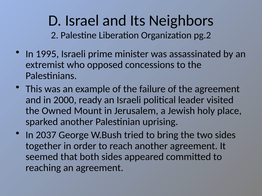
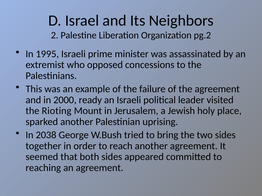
Owned: Owned -> Rioting
2037: 2037 -> 2038
